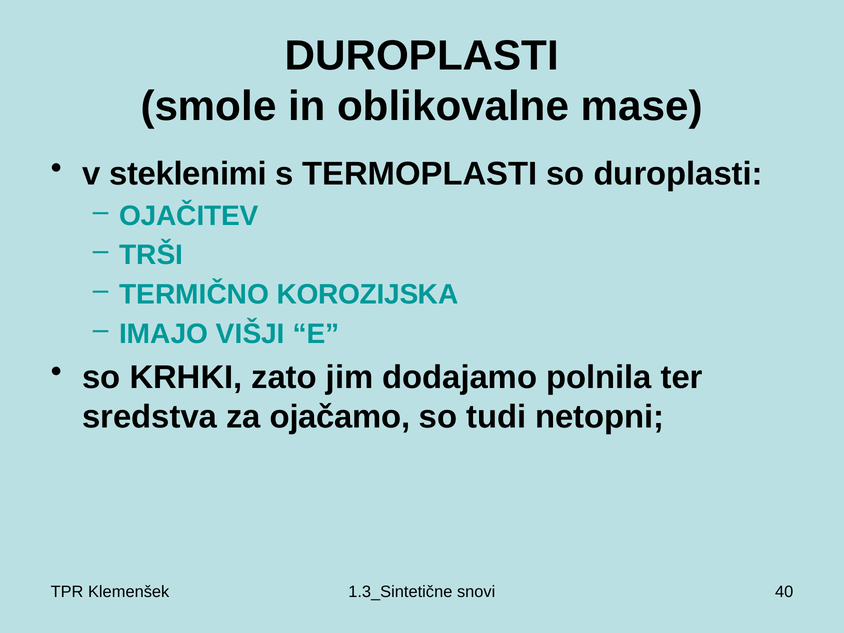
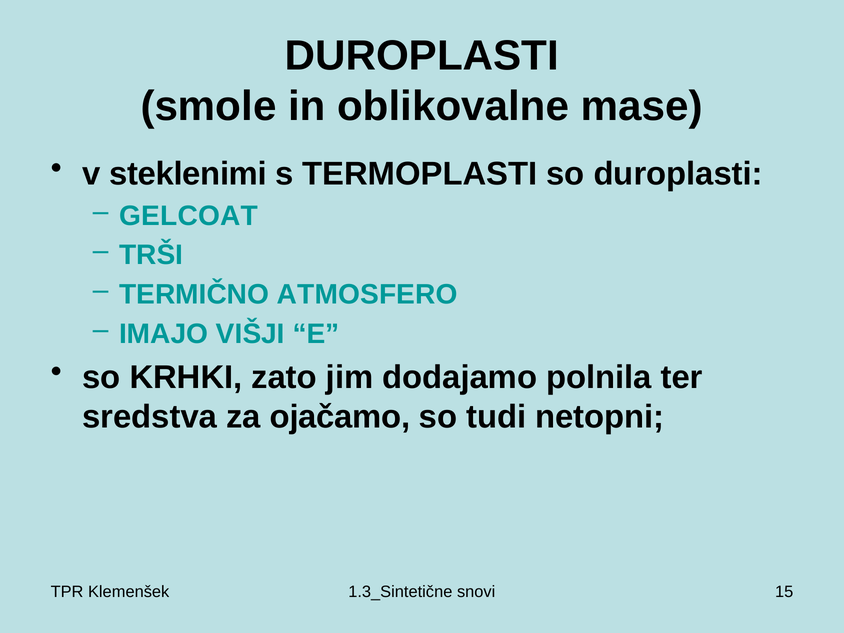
OJAČITEV: OJAČITEV -> GELCOAT
KOROZIJSKA: KOROZIJSKA -> ATMOSFERO
40: 40 -> 15
